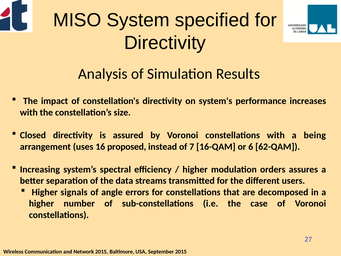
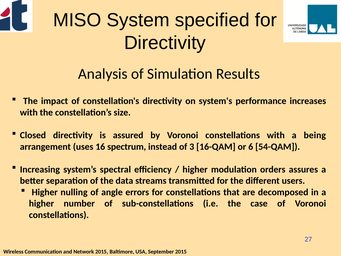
proposed: proposed -> spectrum
7: 7 -> 3
62-QAM: 62-QAM -> 54-QAM
signals: signals -> nulling
